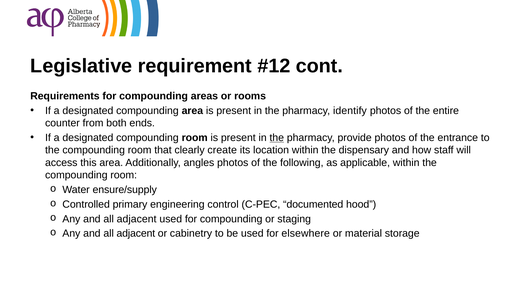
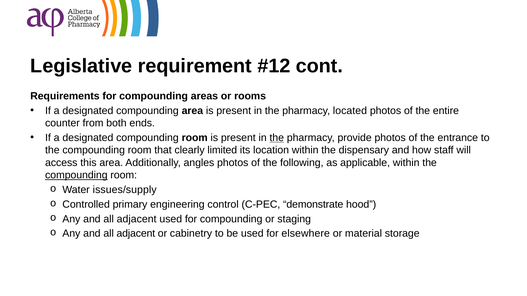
identify: identify -> located
create: create -> limited
compounding at (76, 175) underline: none -> present
ensure/supply: ensure/supply -> issues/supply
documented: documented -> demonstrate
